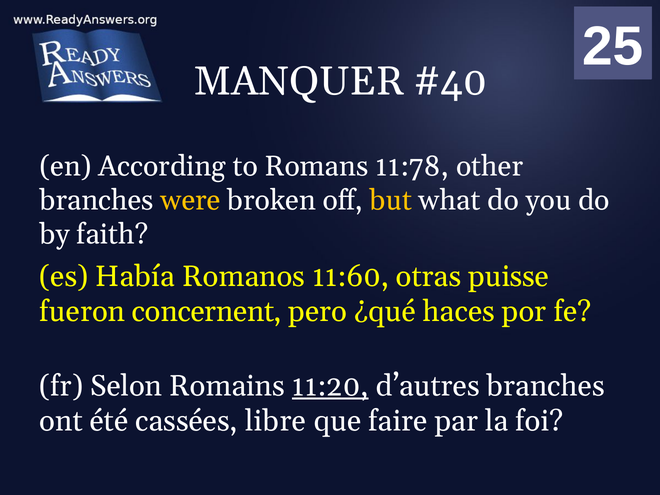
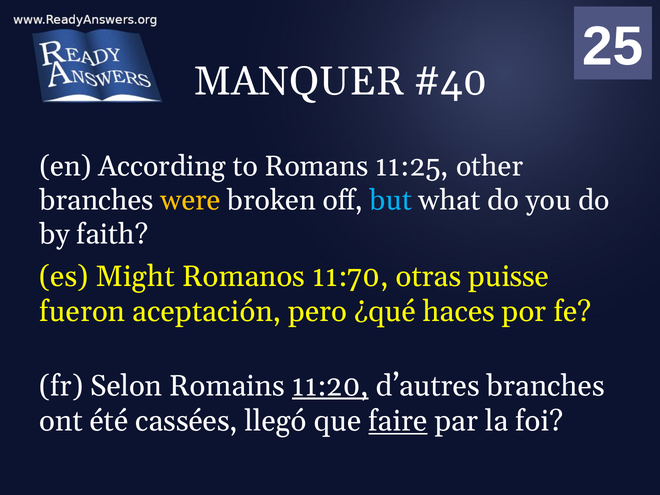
11:78: 11:78 -> 11:25
but colour: yellow -> light blue
Había: Había -> Might
11:60: 11:60 -> 11:70
concernent: concernent -> aceptación
libre: libre -> llegó
faire underline: none -> present
